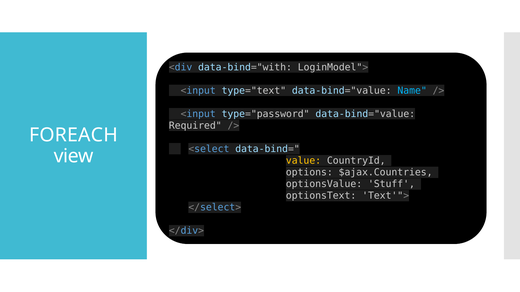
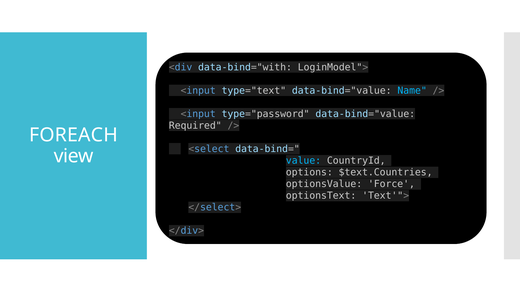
value colour: yellow -> light blue
$ajax.Countries: $ajax.Countries -> $text.Countries
Stuff: Stuff -> Force
